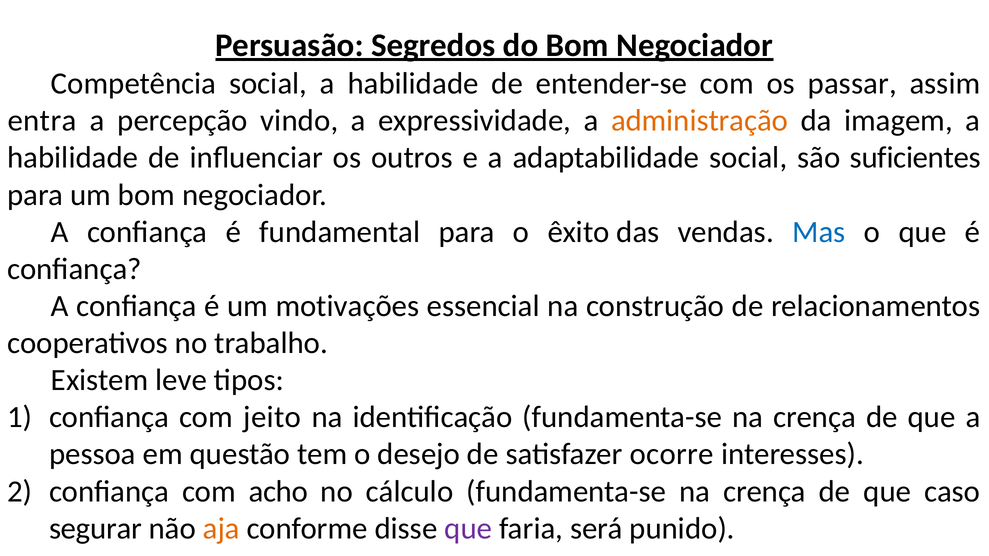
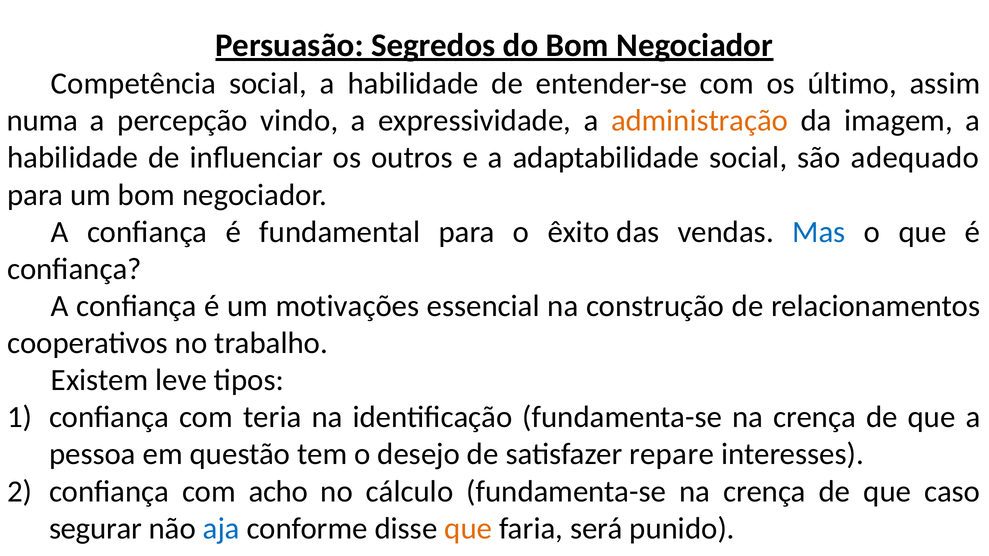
passar: passar -> último
entra: entra -> numa
suficientes: suficientes -> adequado
jeito: jeito -> teria
ocorre: ocorre -> repare
aja colour: orange -> blue
que at (468, 529) colour: purple -> orange
